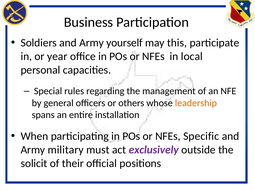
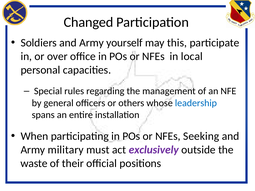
Business: Business -> Changed
year: year -> over
leadership colour: orange -> blue
Specific: Specific -> Seeking
solicit: solicit -> waste
